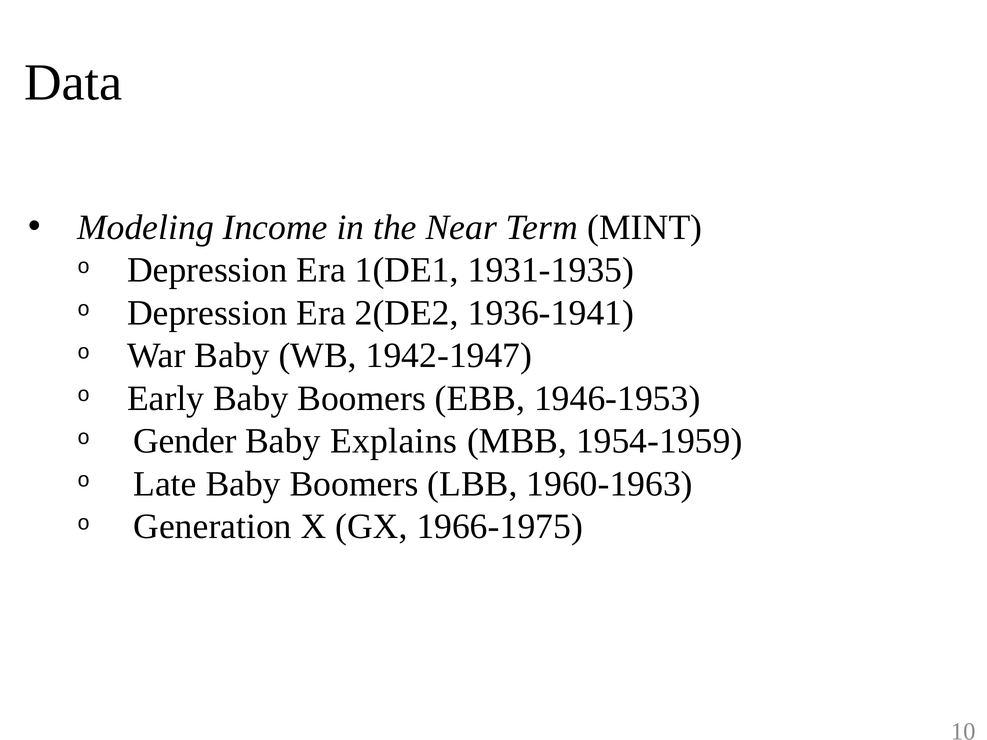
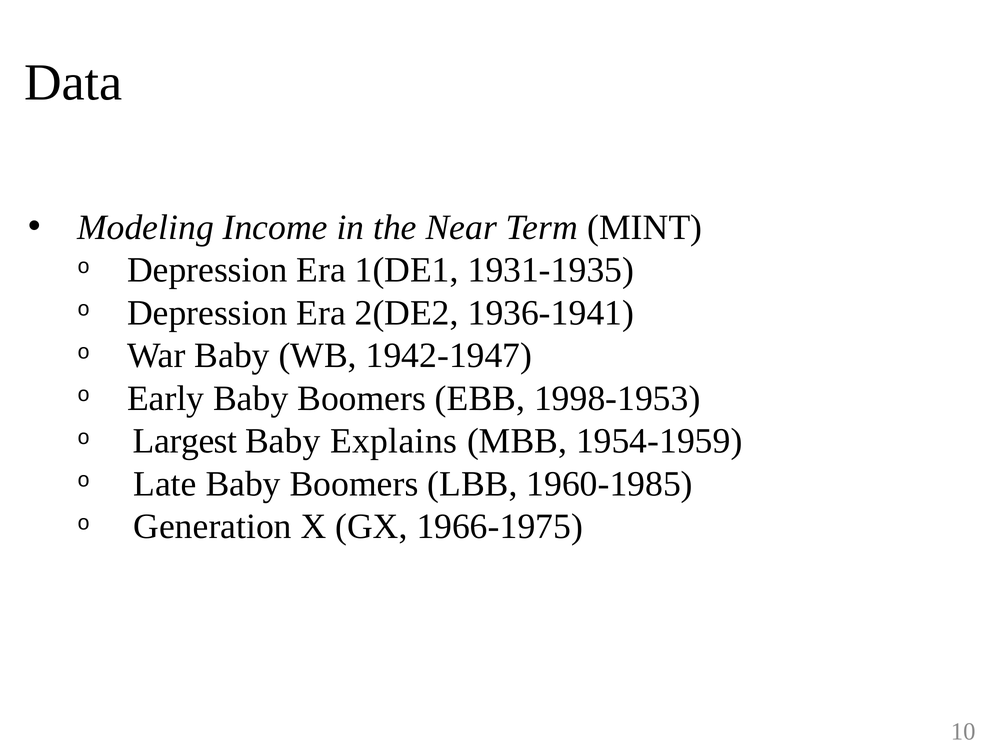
1946-1953: 1946-1953 -> 1998-1953
Gender: Gender -> Largest
1960-1963: 1960-1963 -> 1960-1985
